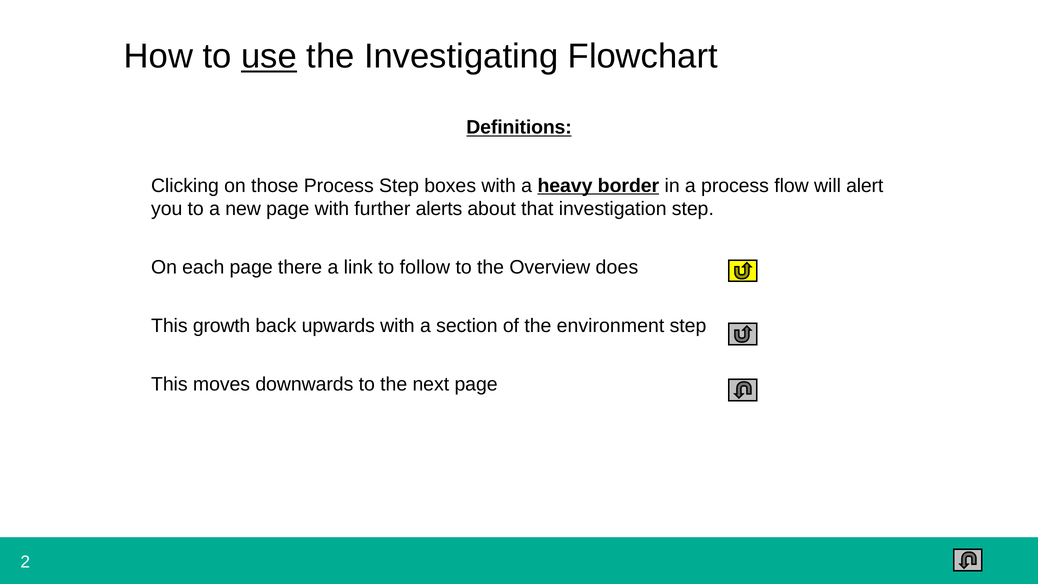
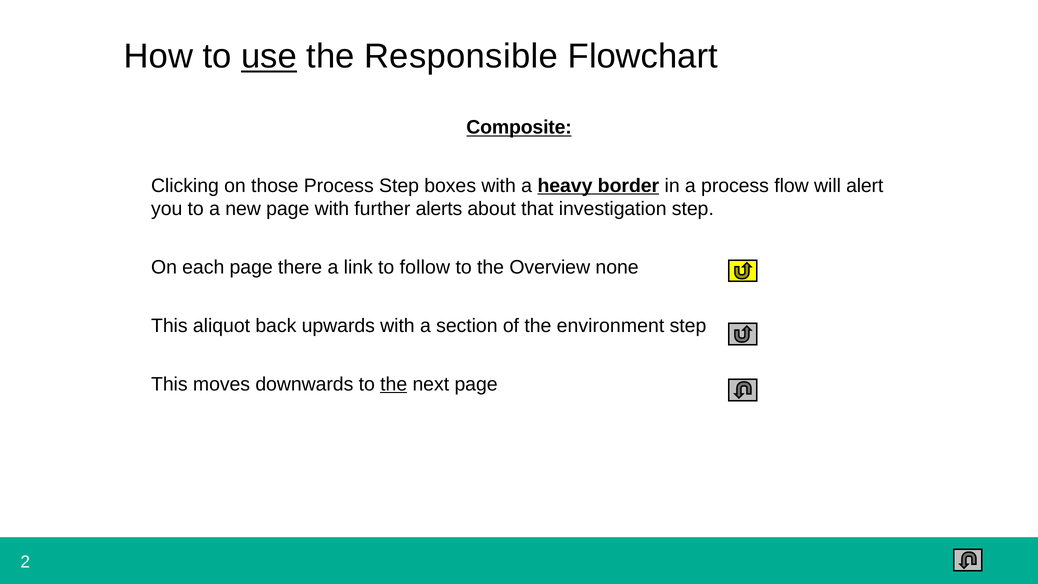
Investigating: Investigating -> Responsible
Definitions: Definitions -> Composite
does: does -> none
growth: growth -> aliquot
the at (394, 384) underline: none -> present
